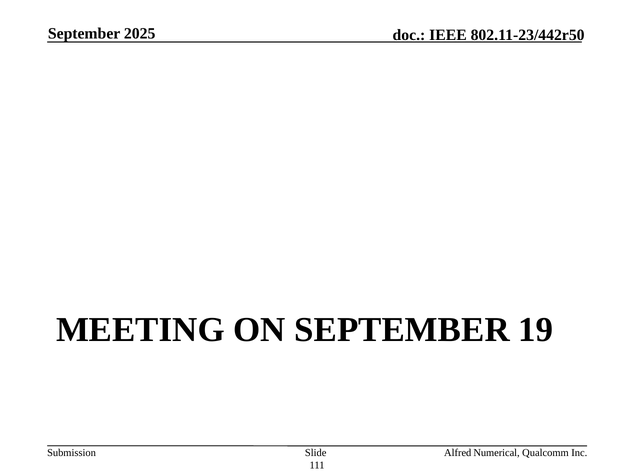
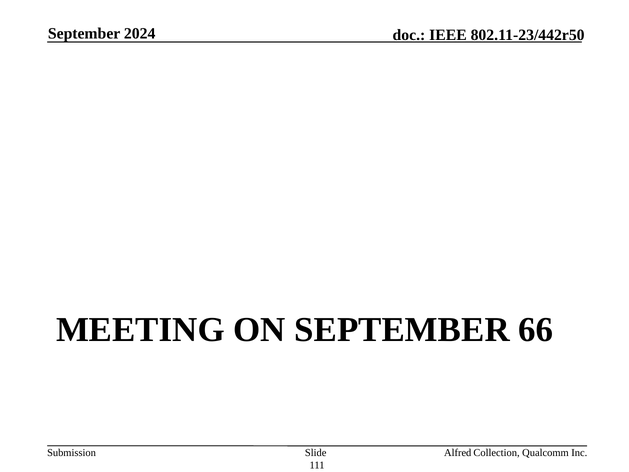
2025: 2025 -> 2024
19: 19 -> 66
Numerical: Numerical -> Collection
